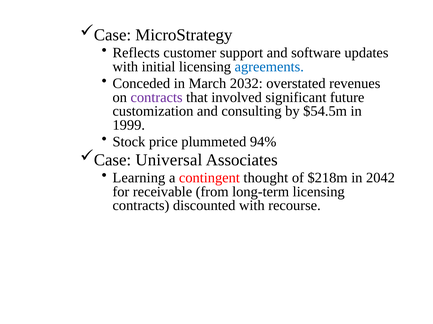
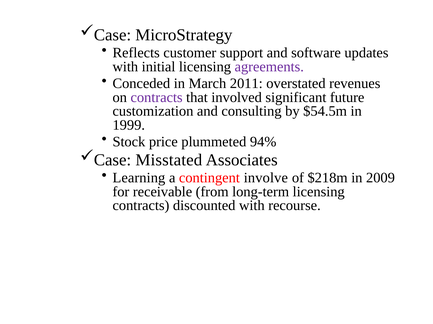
agreements colour: blue -> purple
2032: 2032 -> 2011
Universal: Universal -> Misstated
thought: thought -> involve
2042: 2042 -> 2009
